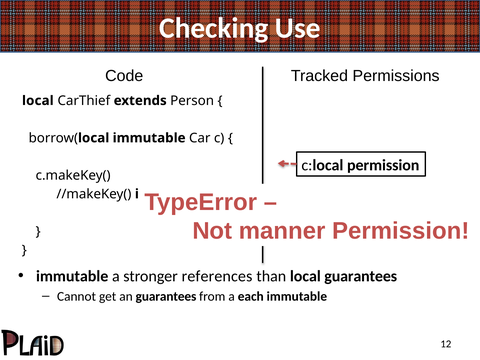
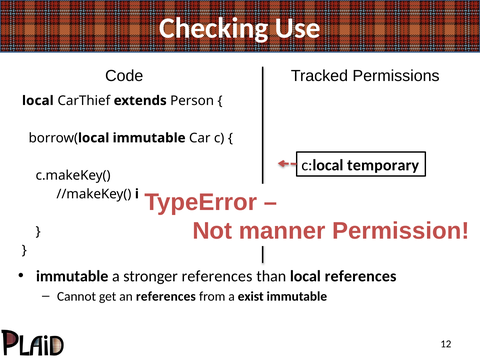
c:local permission: permission -> temporary
local guarantees: guarantees -> references
an guarantees: guarantees -> references
each: each -> exist
